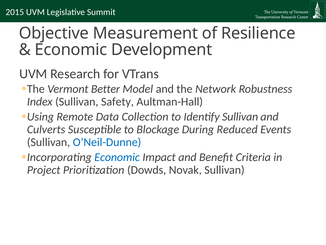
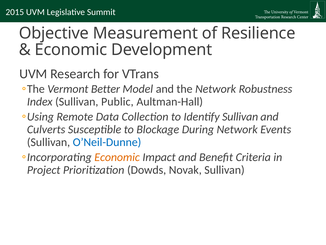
Safety: Safety -> Public
During Reduced: Reduced -> Network
Economic at (117, 157) colour: blue -> orange
